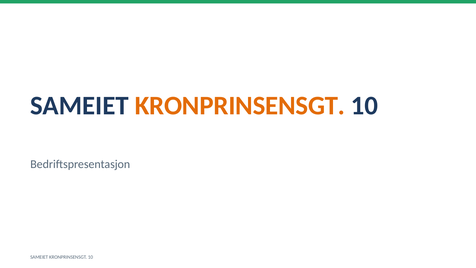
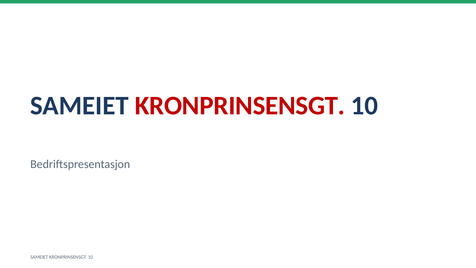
KRONPRINSENSGT at (240, 106) colour: orange -> red
